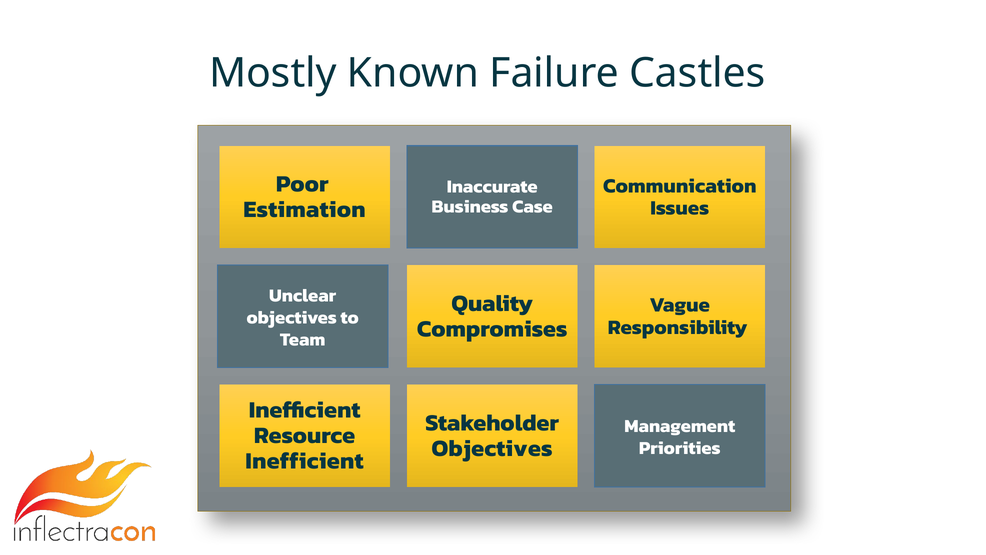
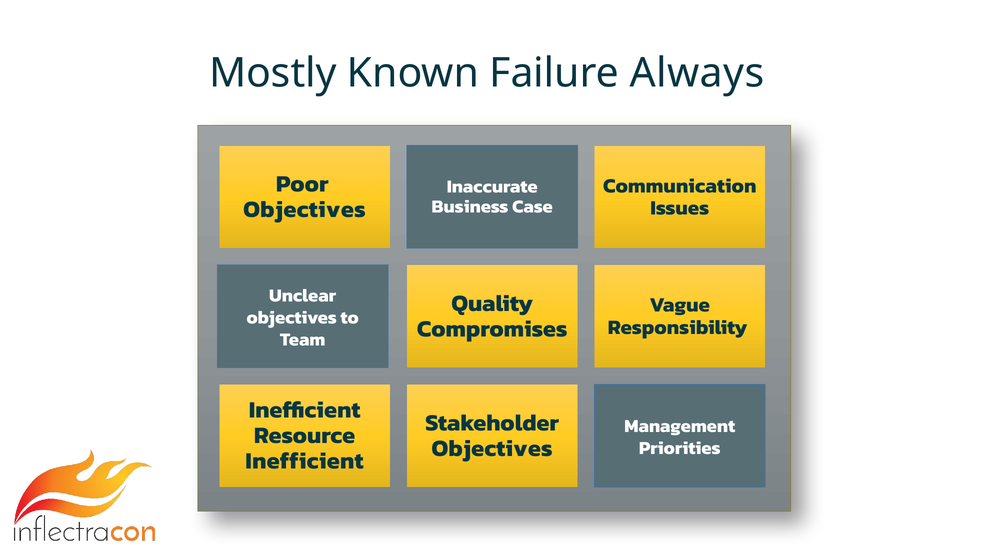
Castles: Castles -> Always
Estimation at (304, 209): Estimation -> Objectives
